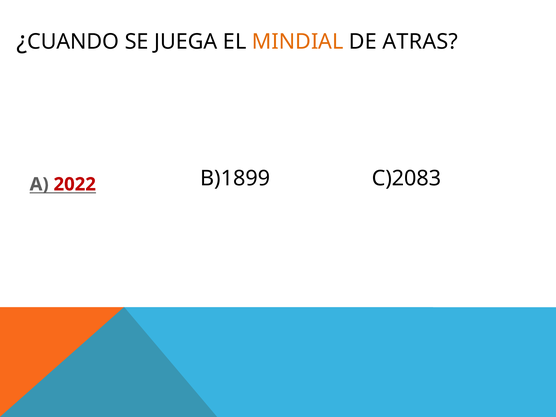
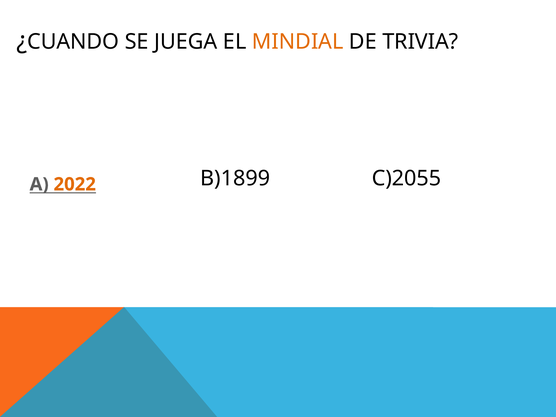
ATRAS: ATRAS -> TRIVIA
2022 colour: red -> orange
C)2083: C)2083 -> C)2055
